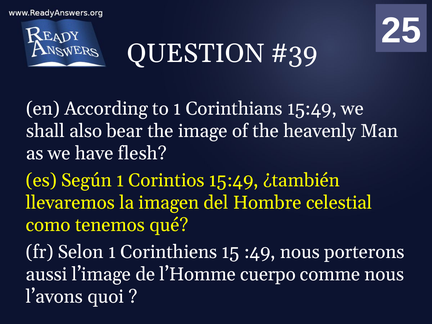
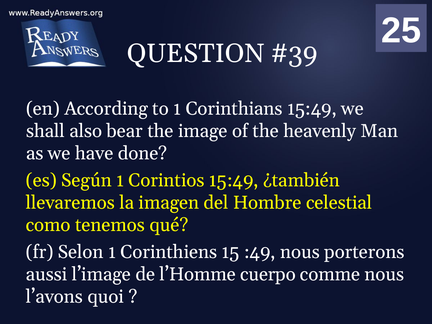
flesh: flesh -> done
